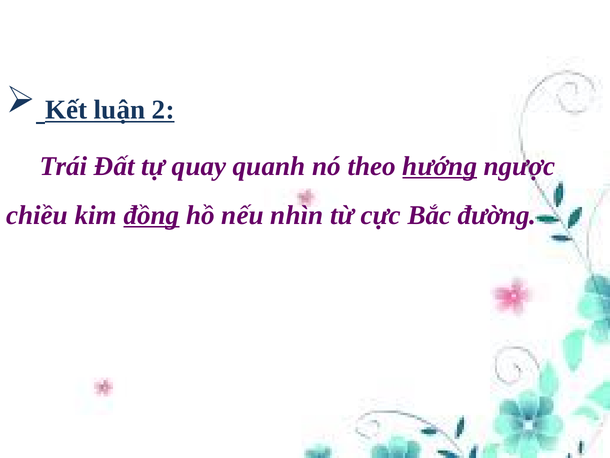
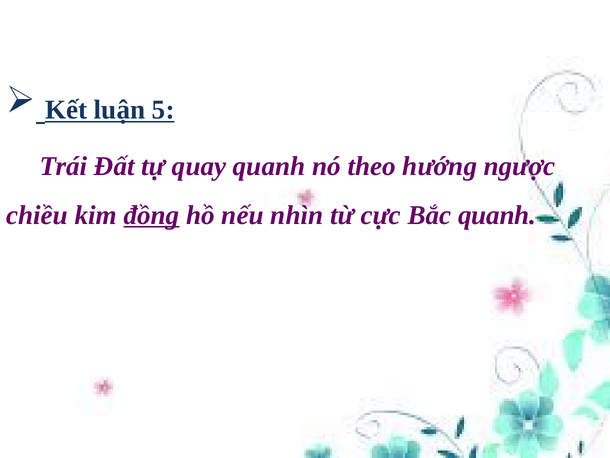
2: 2 -> 5
hướng underline: present -> none
Bắc đường: đường -> quanh
